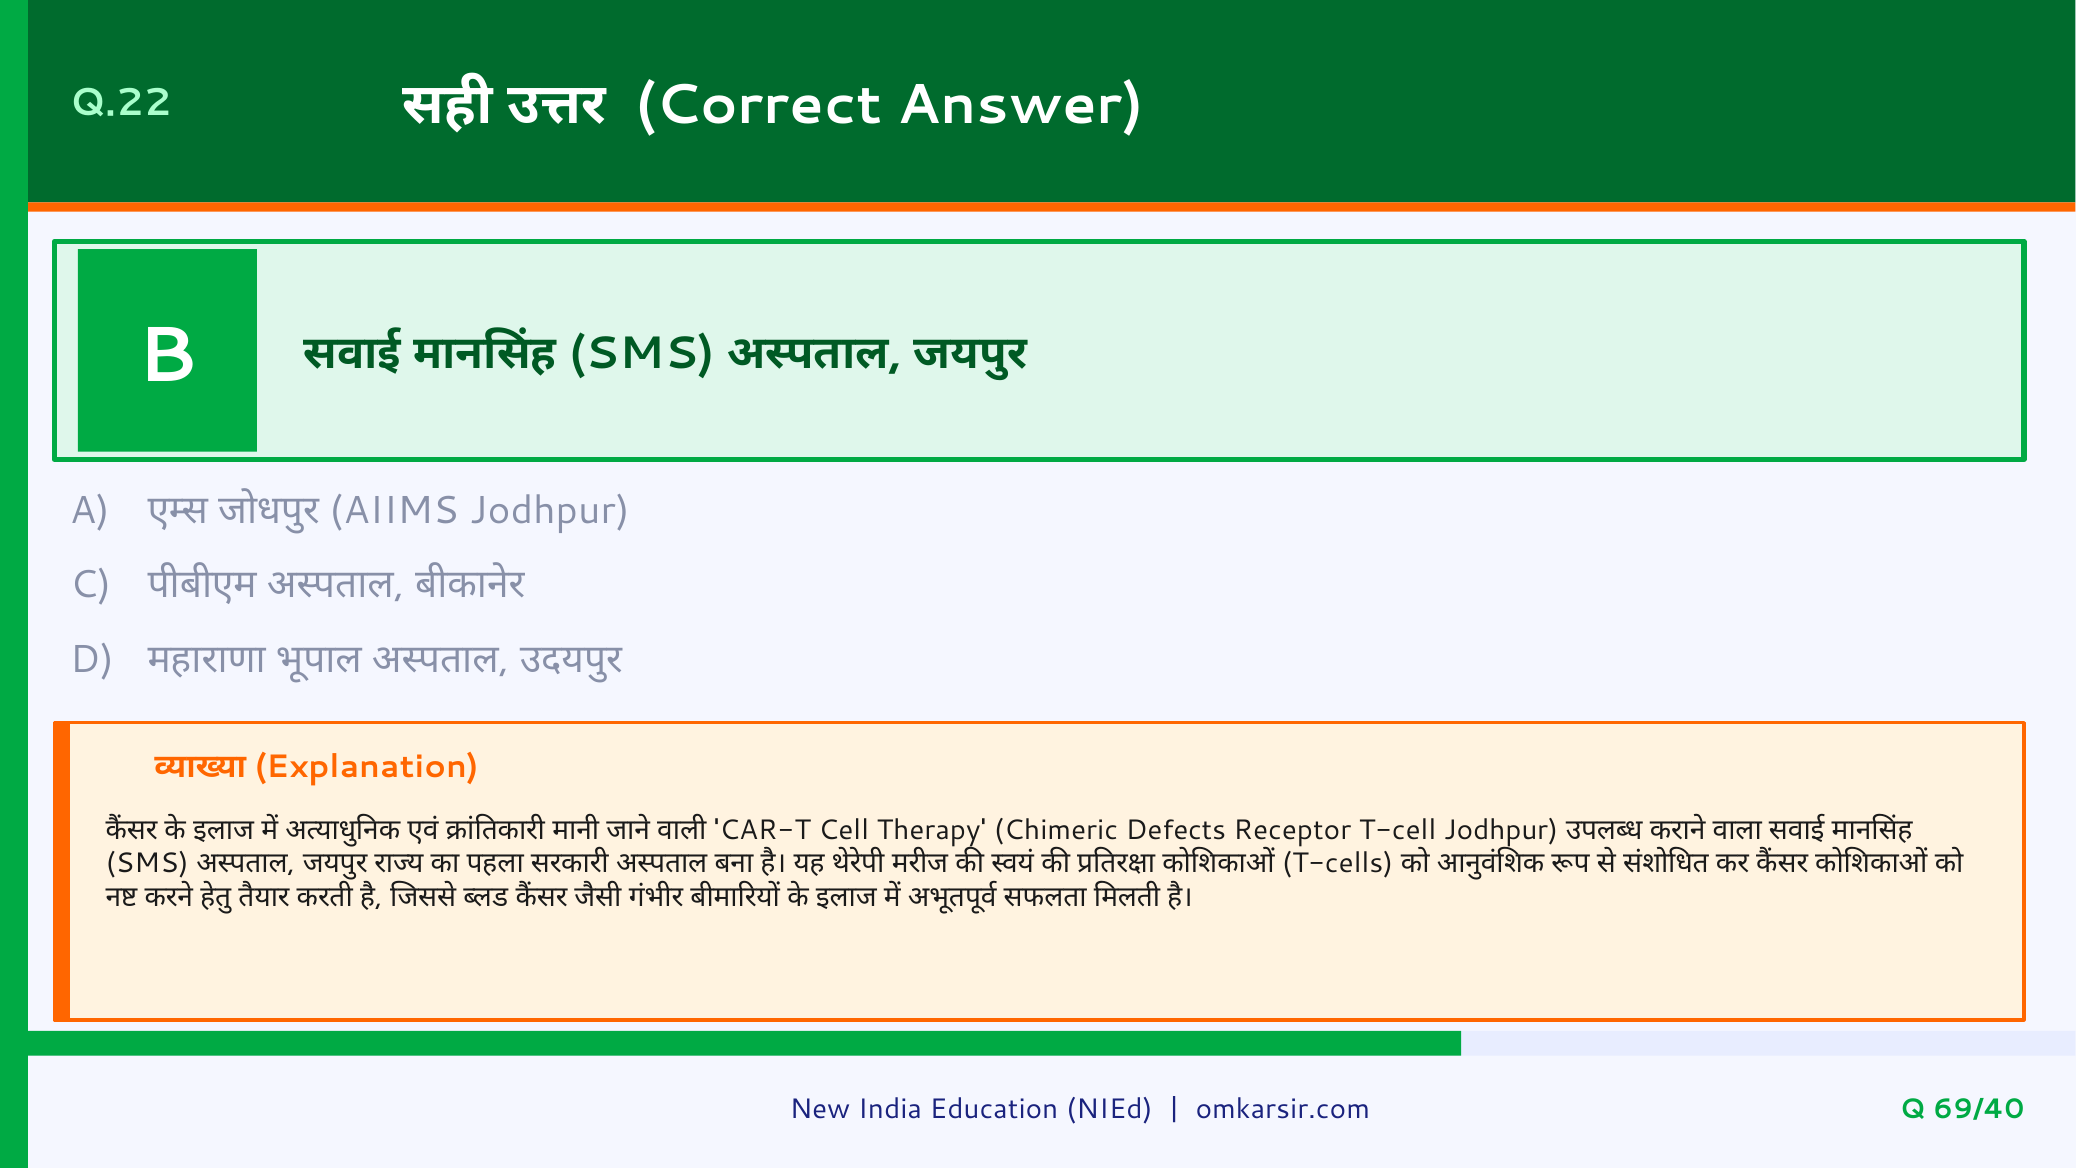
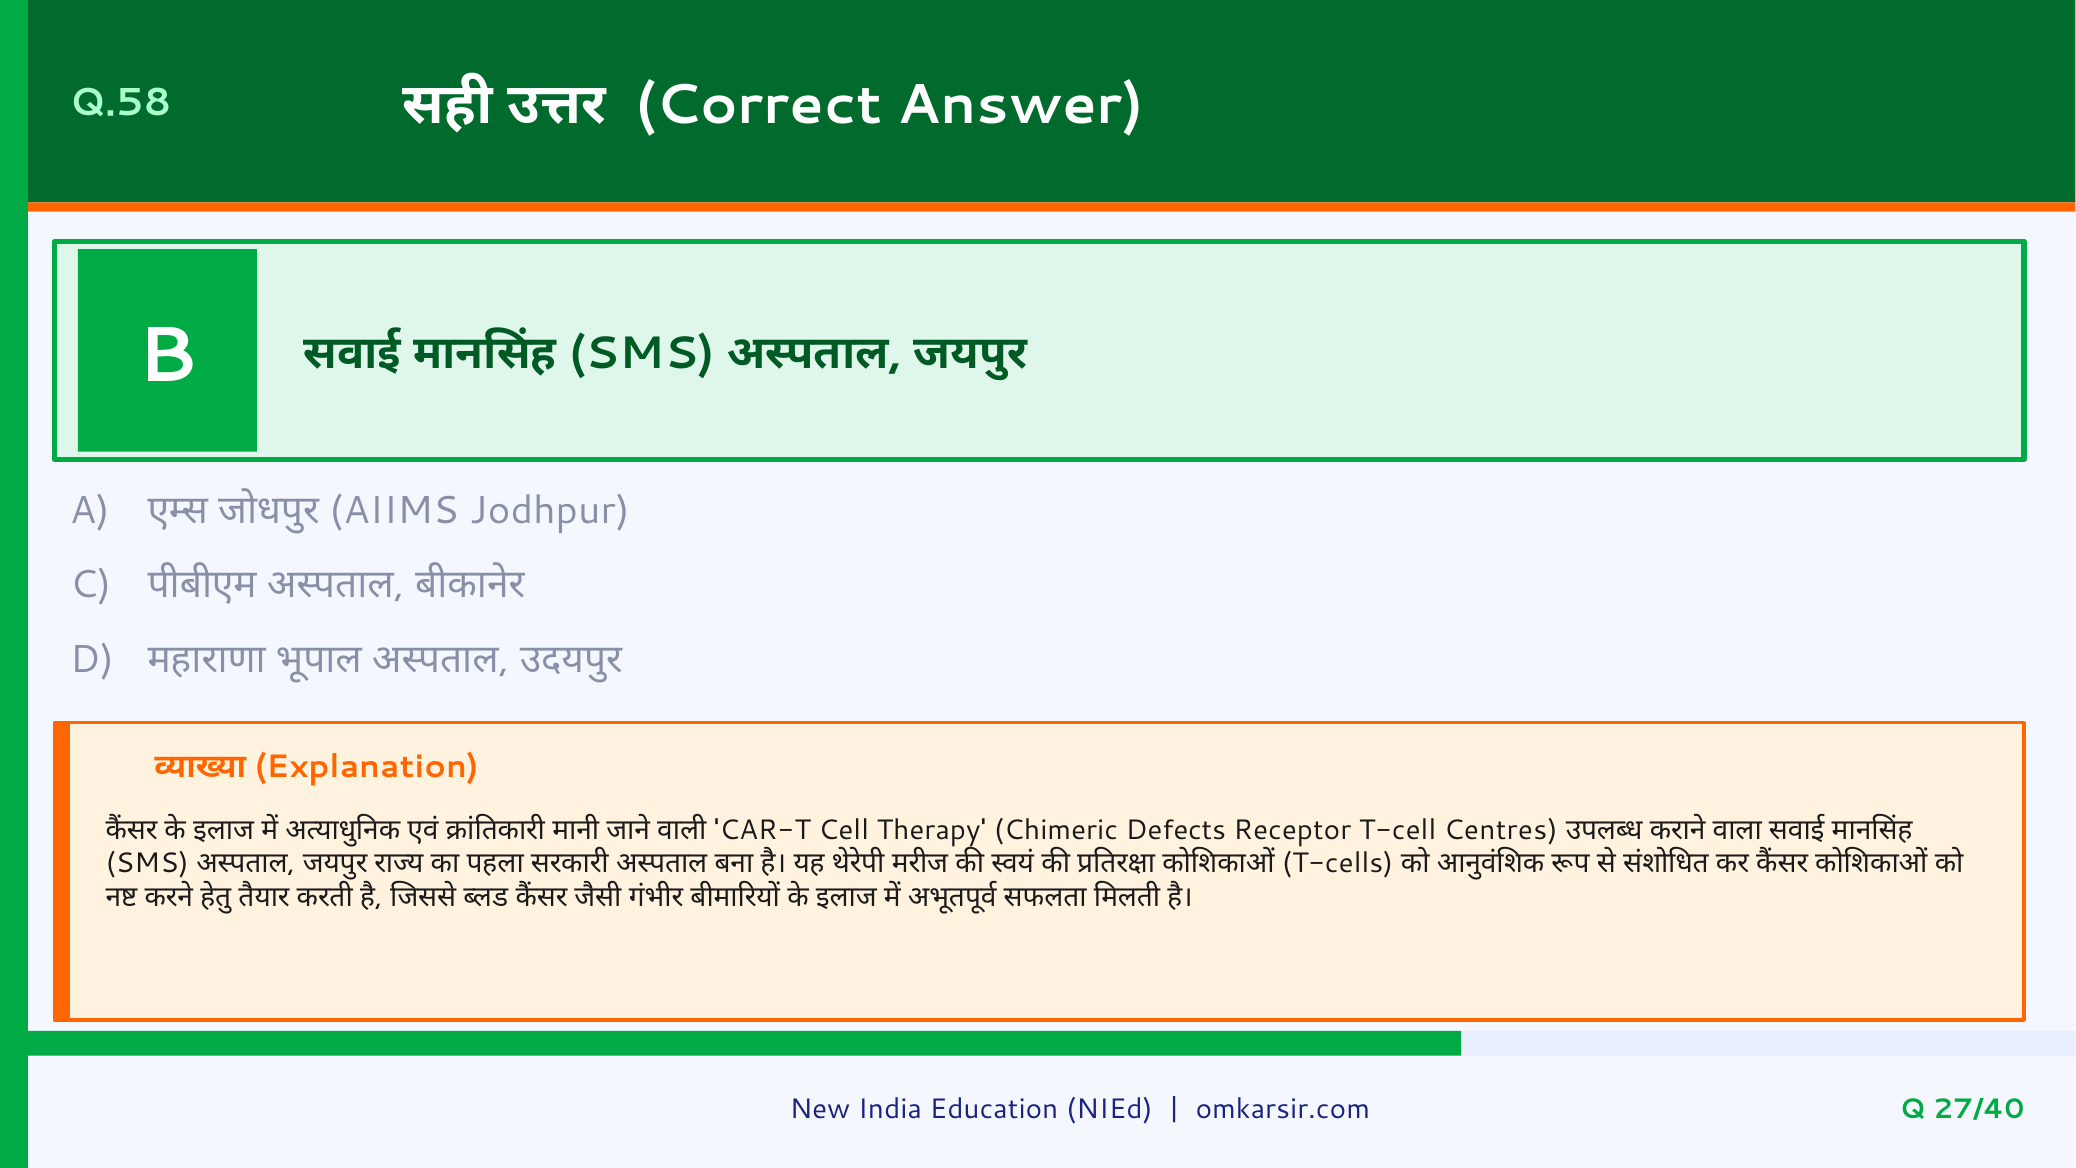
Q.22: Q.22 -> Q.58
T-cell Jodhpur: Jodhpur -> Centres
69/40: 69/40 -> 27/40
